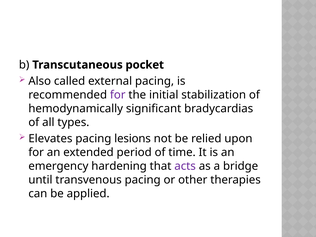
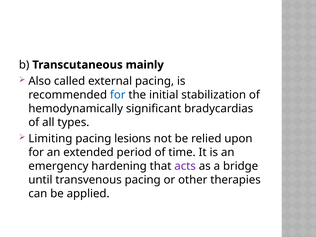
pocket: pocket -> mainly
for at (118, 95) colour: purple -> blue
Elevates: Elevates -> Limiting
